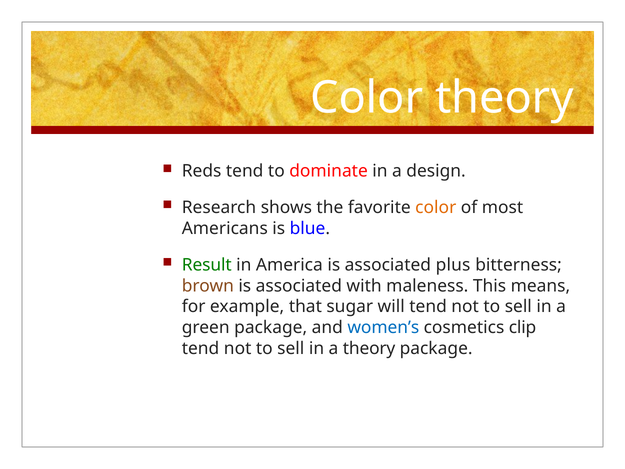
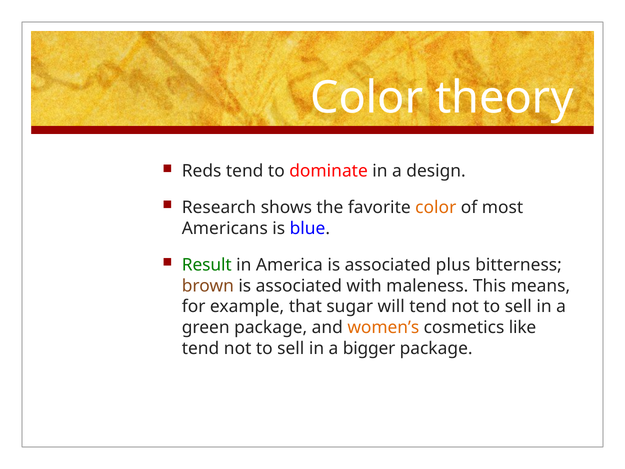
women’s colour: blue -> orange
clip: clip -> like
a theory: theory -> bigger
